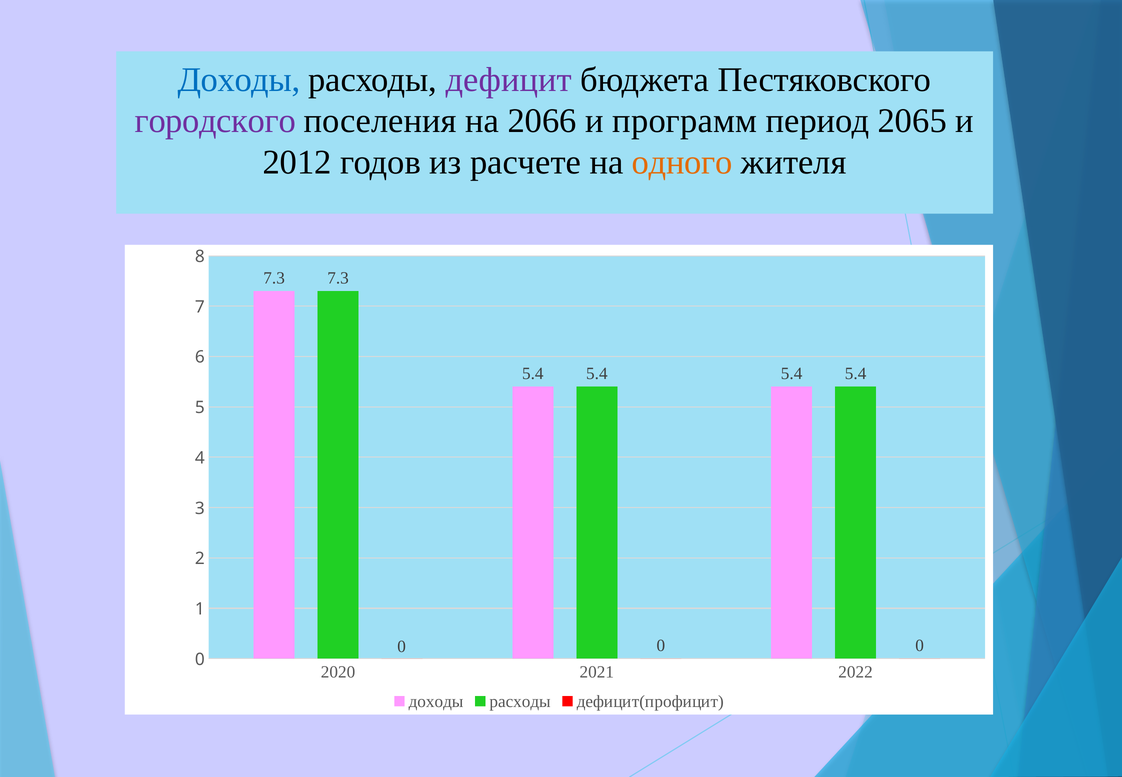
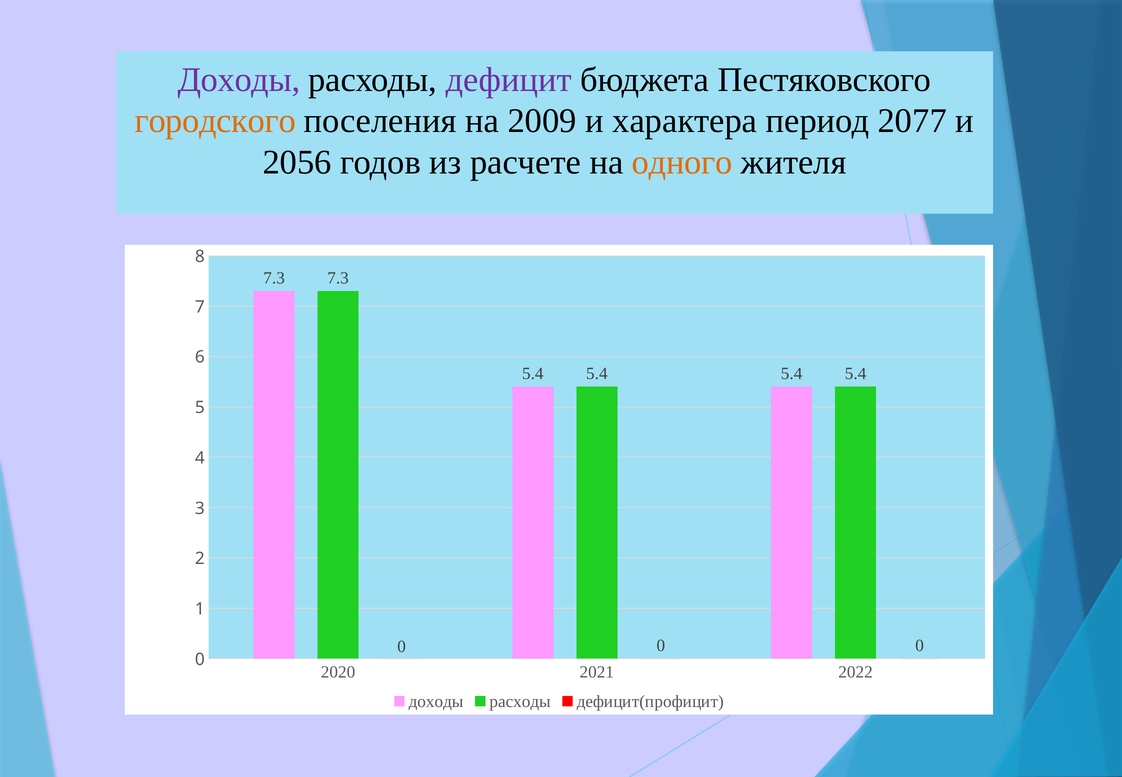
Доходы at (239, 80) colour: blue -> purple
городского colour: purple -> orange
2066: 2066 -> 2009
программ: программ -> характера
2065: 2065 -> 2077
2012: 2012 -> 2056
